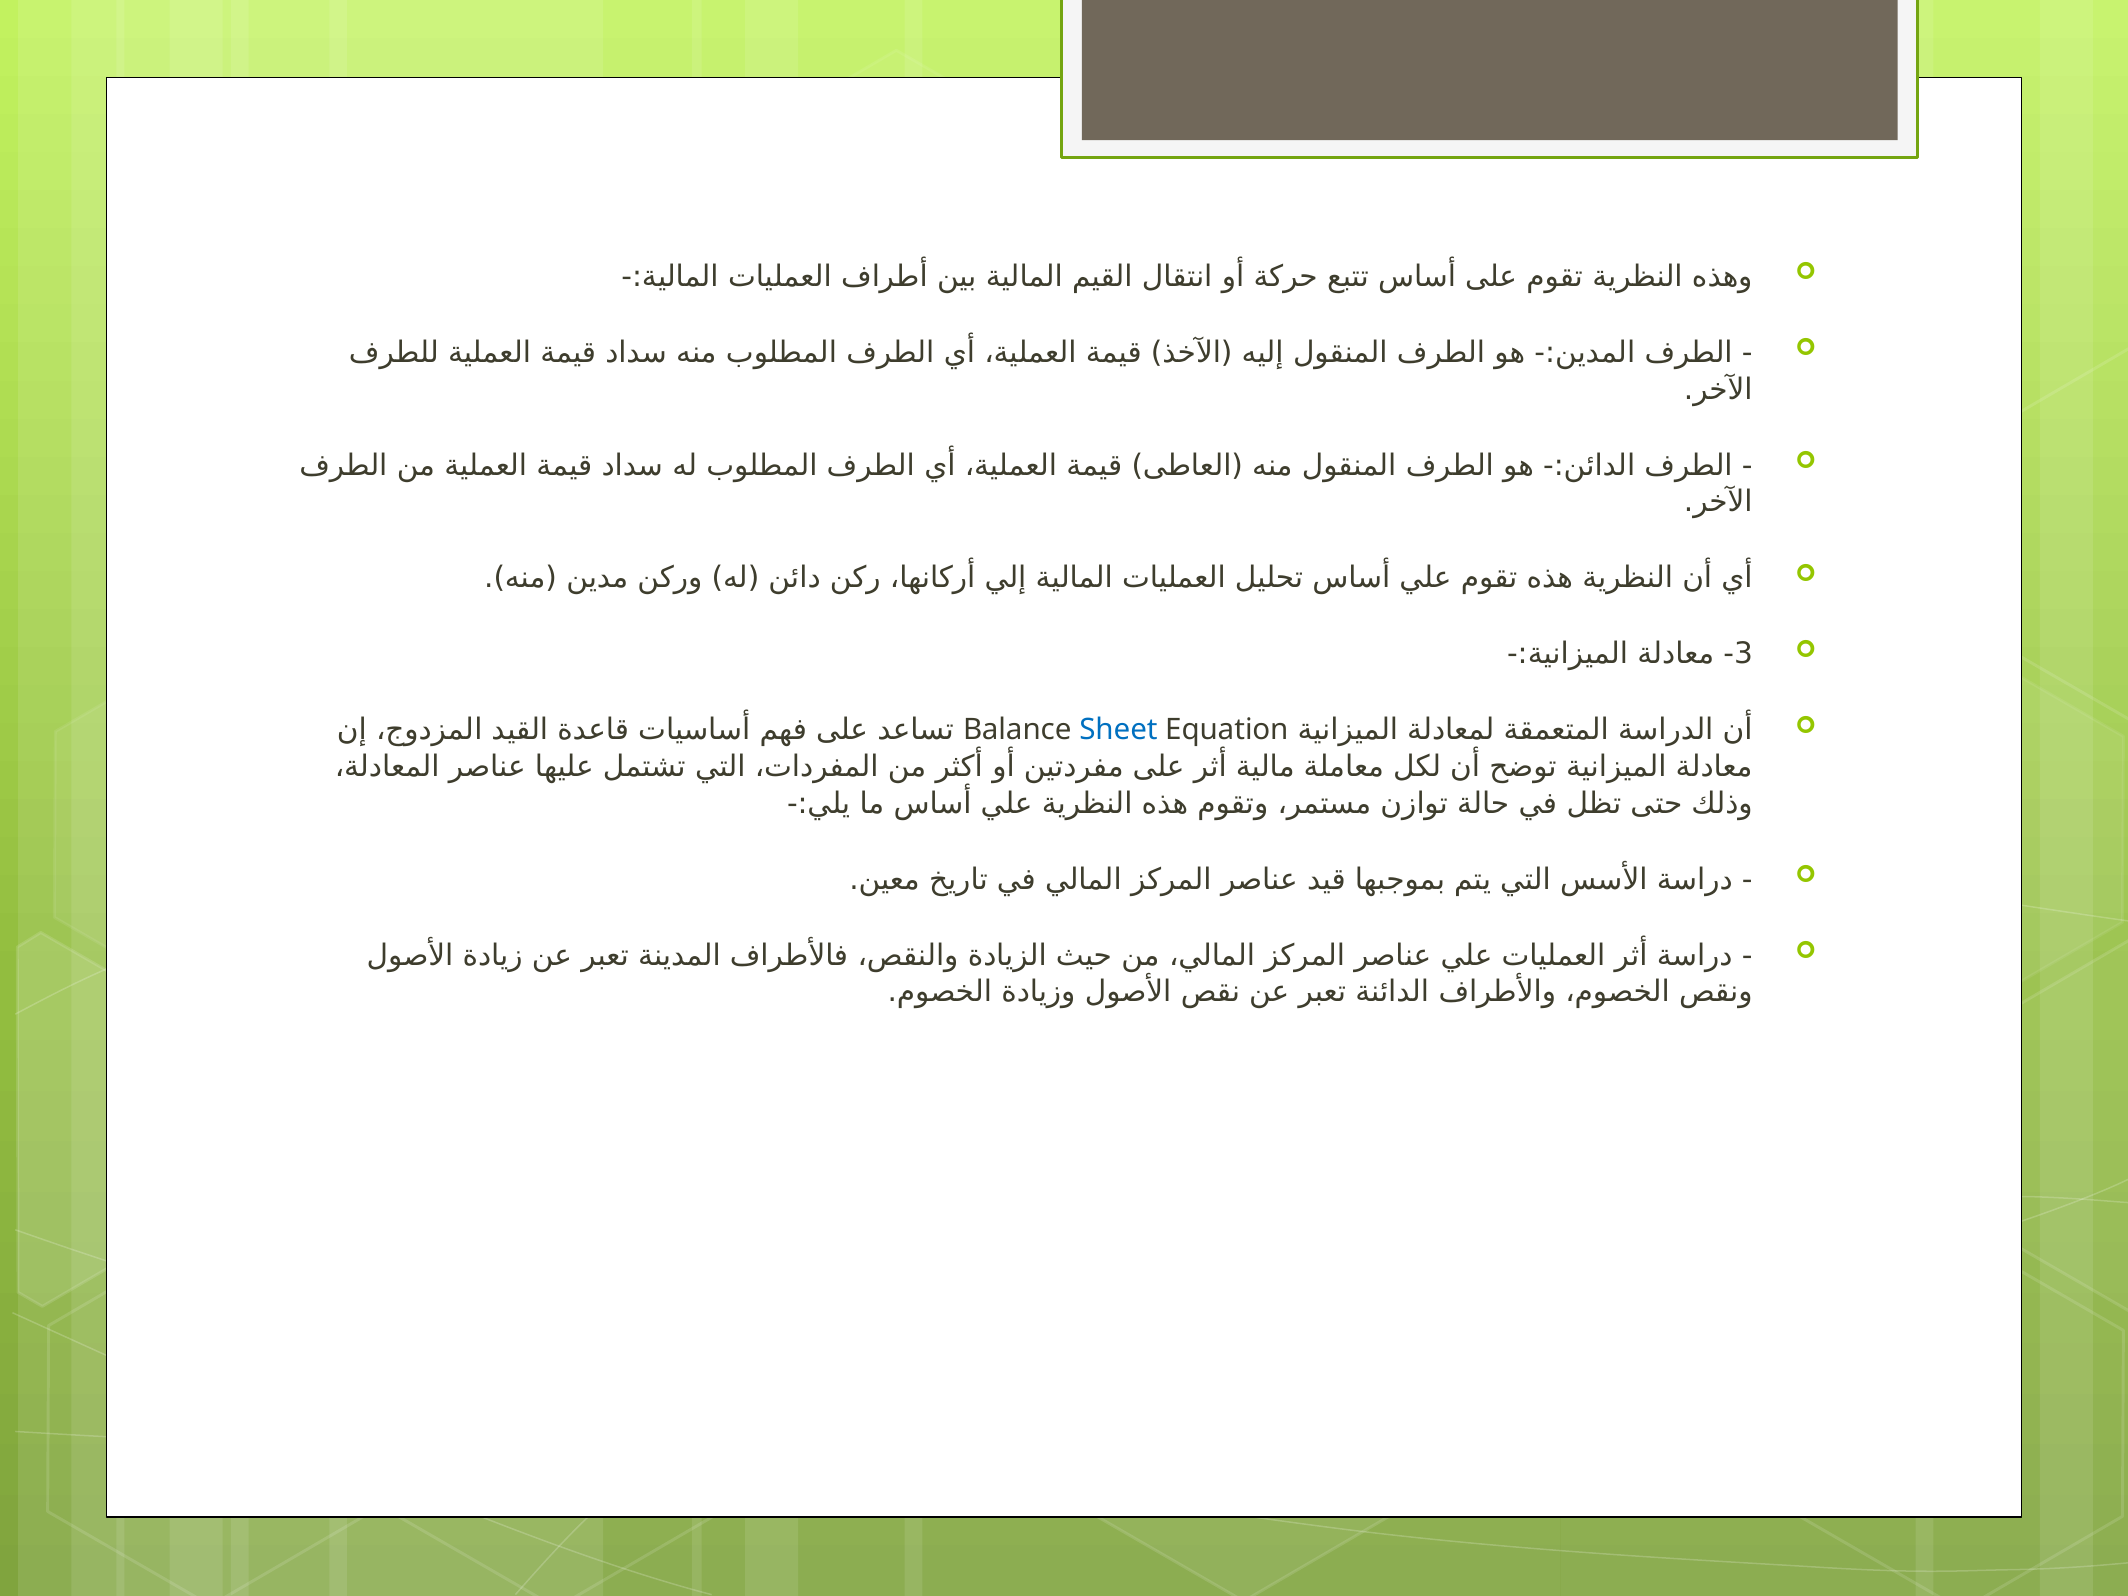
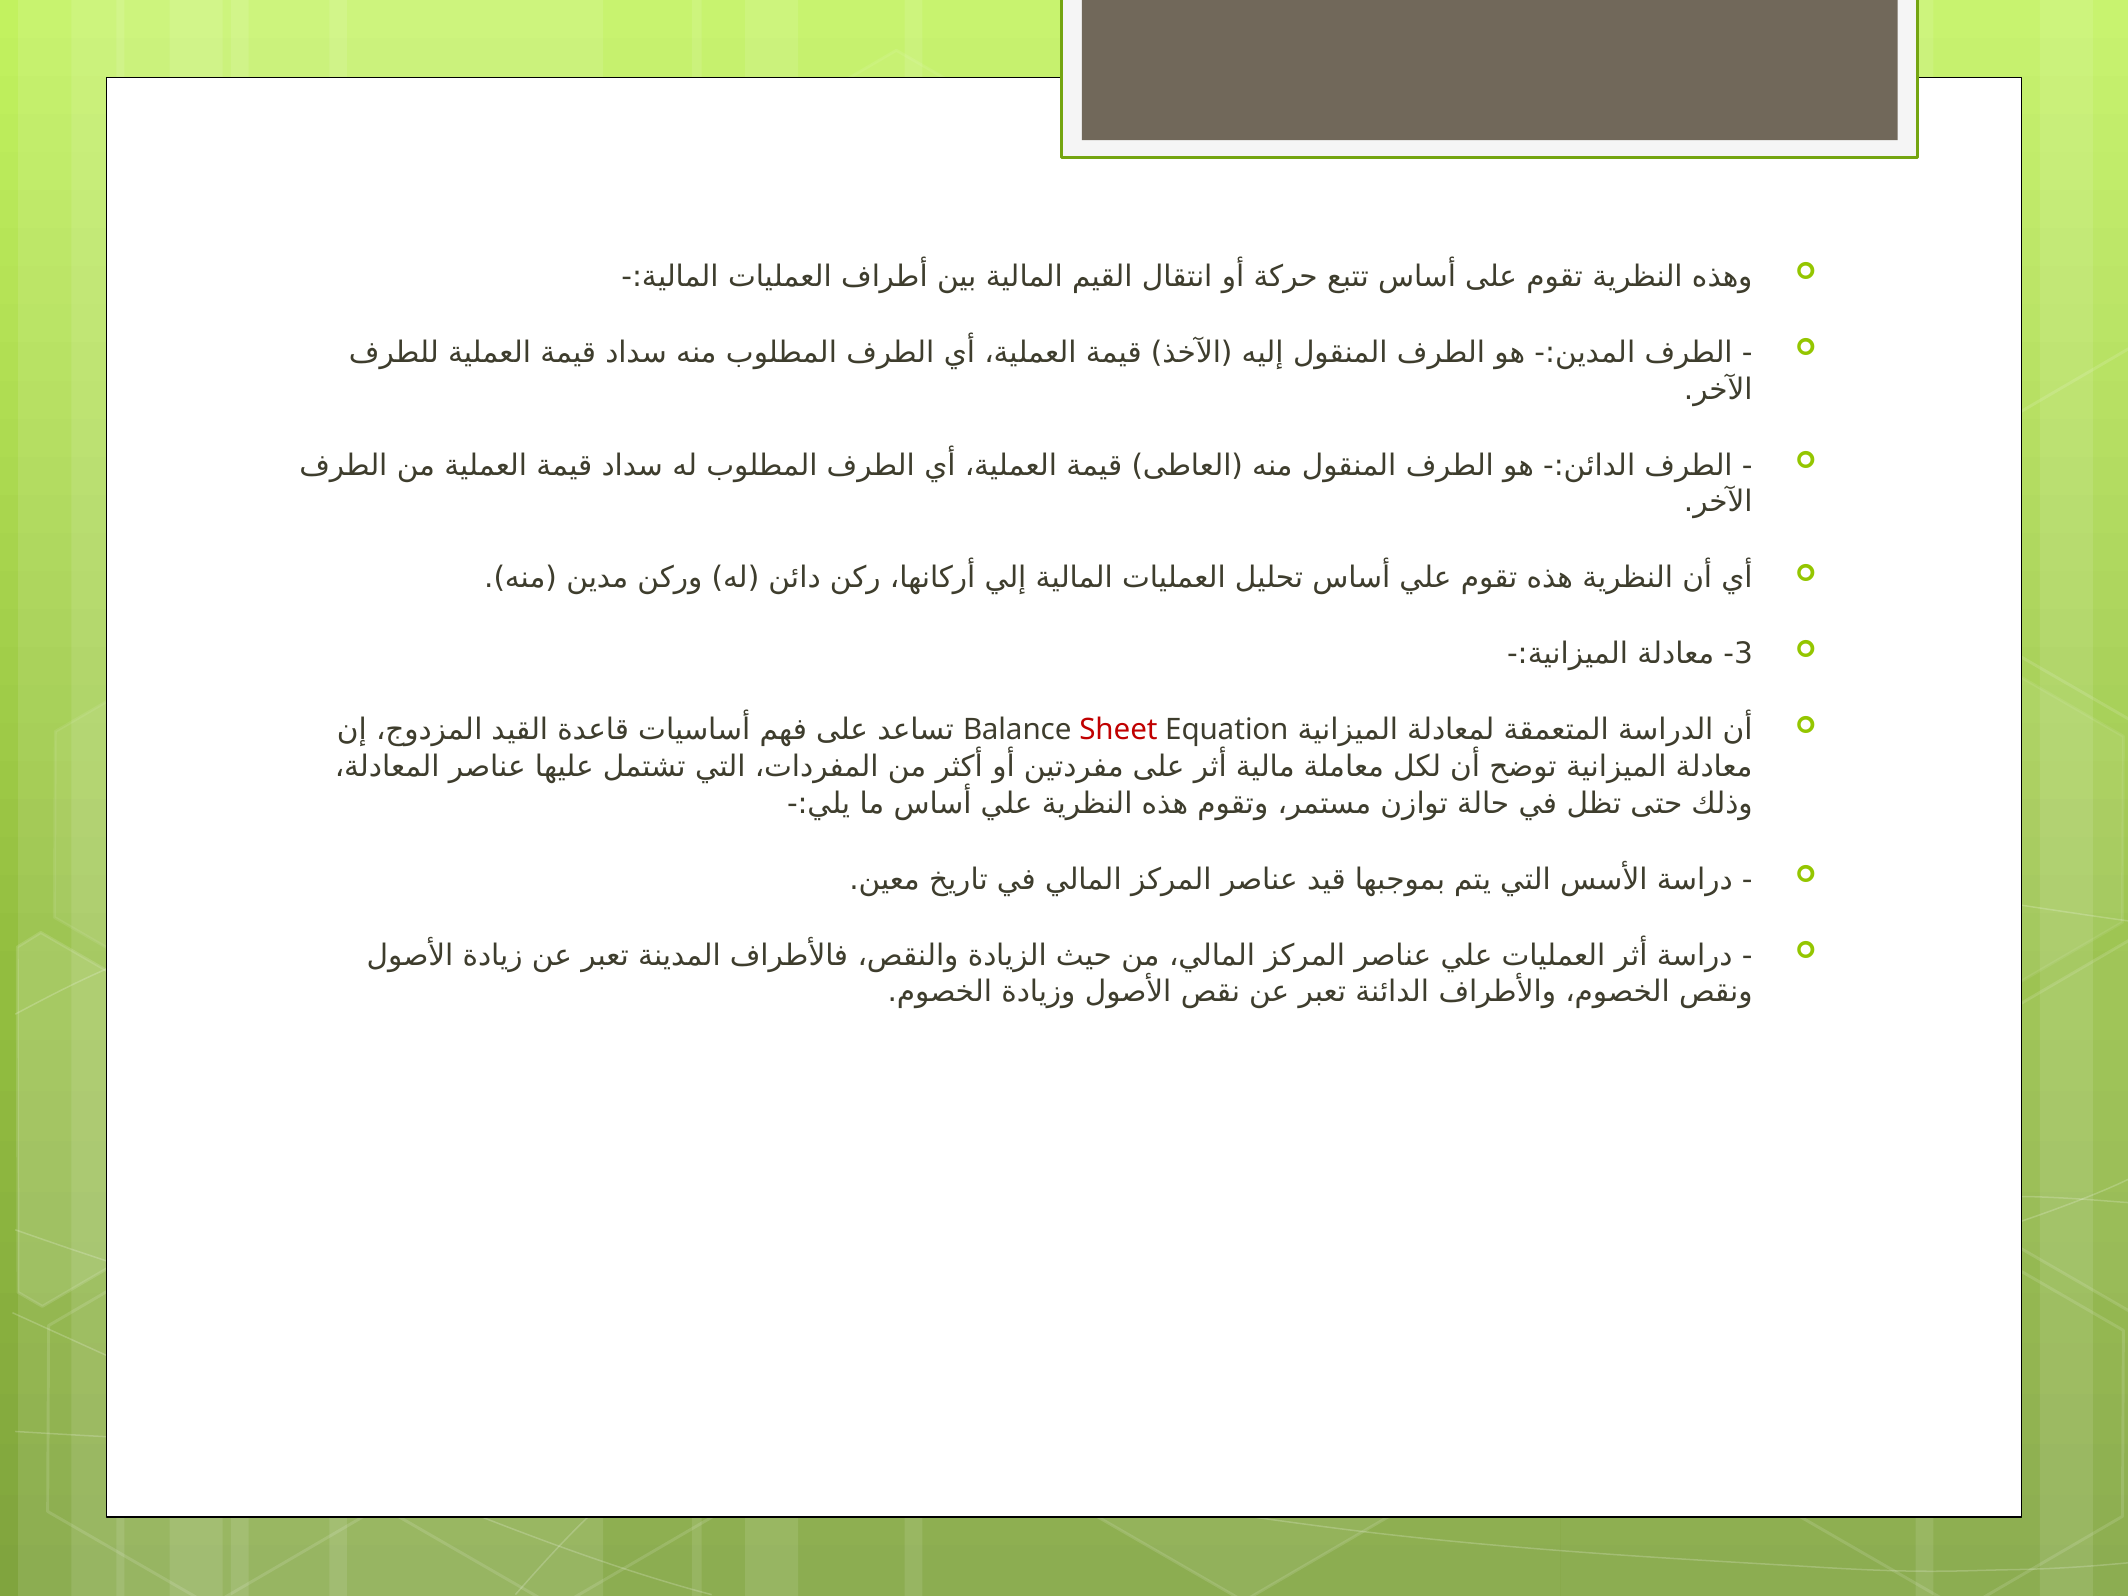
Sheet colour: blue -> red
